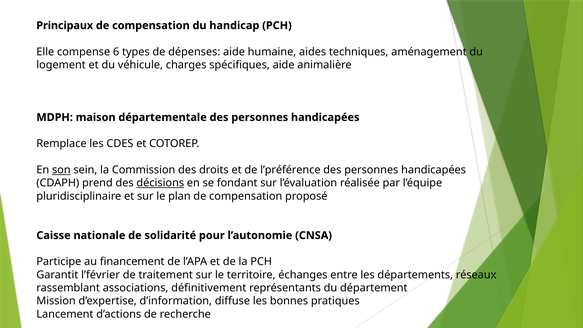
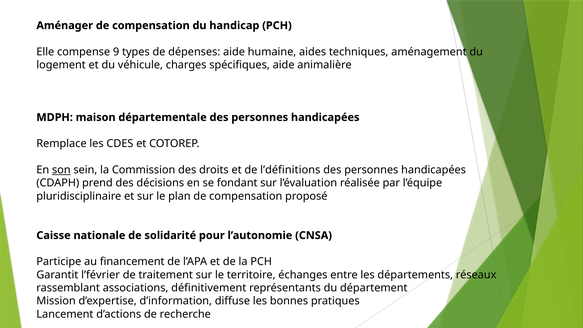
Principaux: Principaux -> Aménager
6: 6 -> 9
l’préférence: l’préférence -> l’définitions
décisions underline: present -> none
